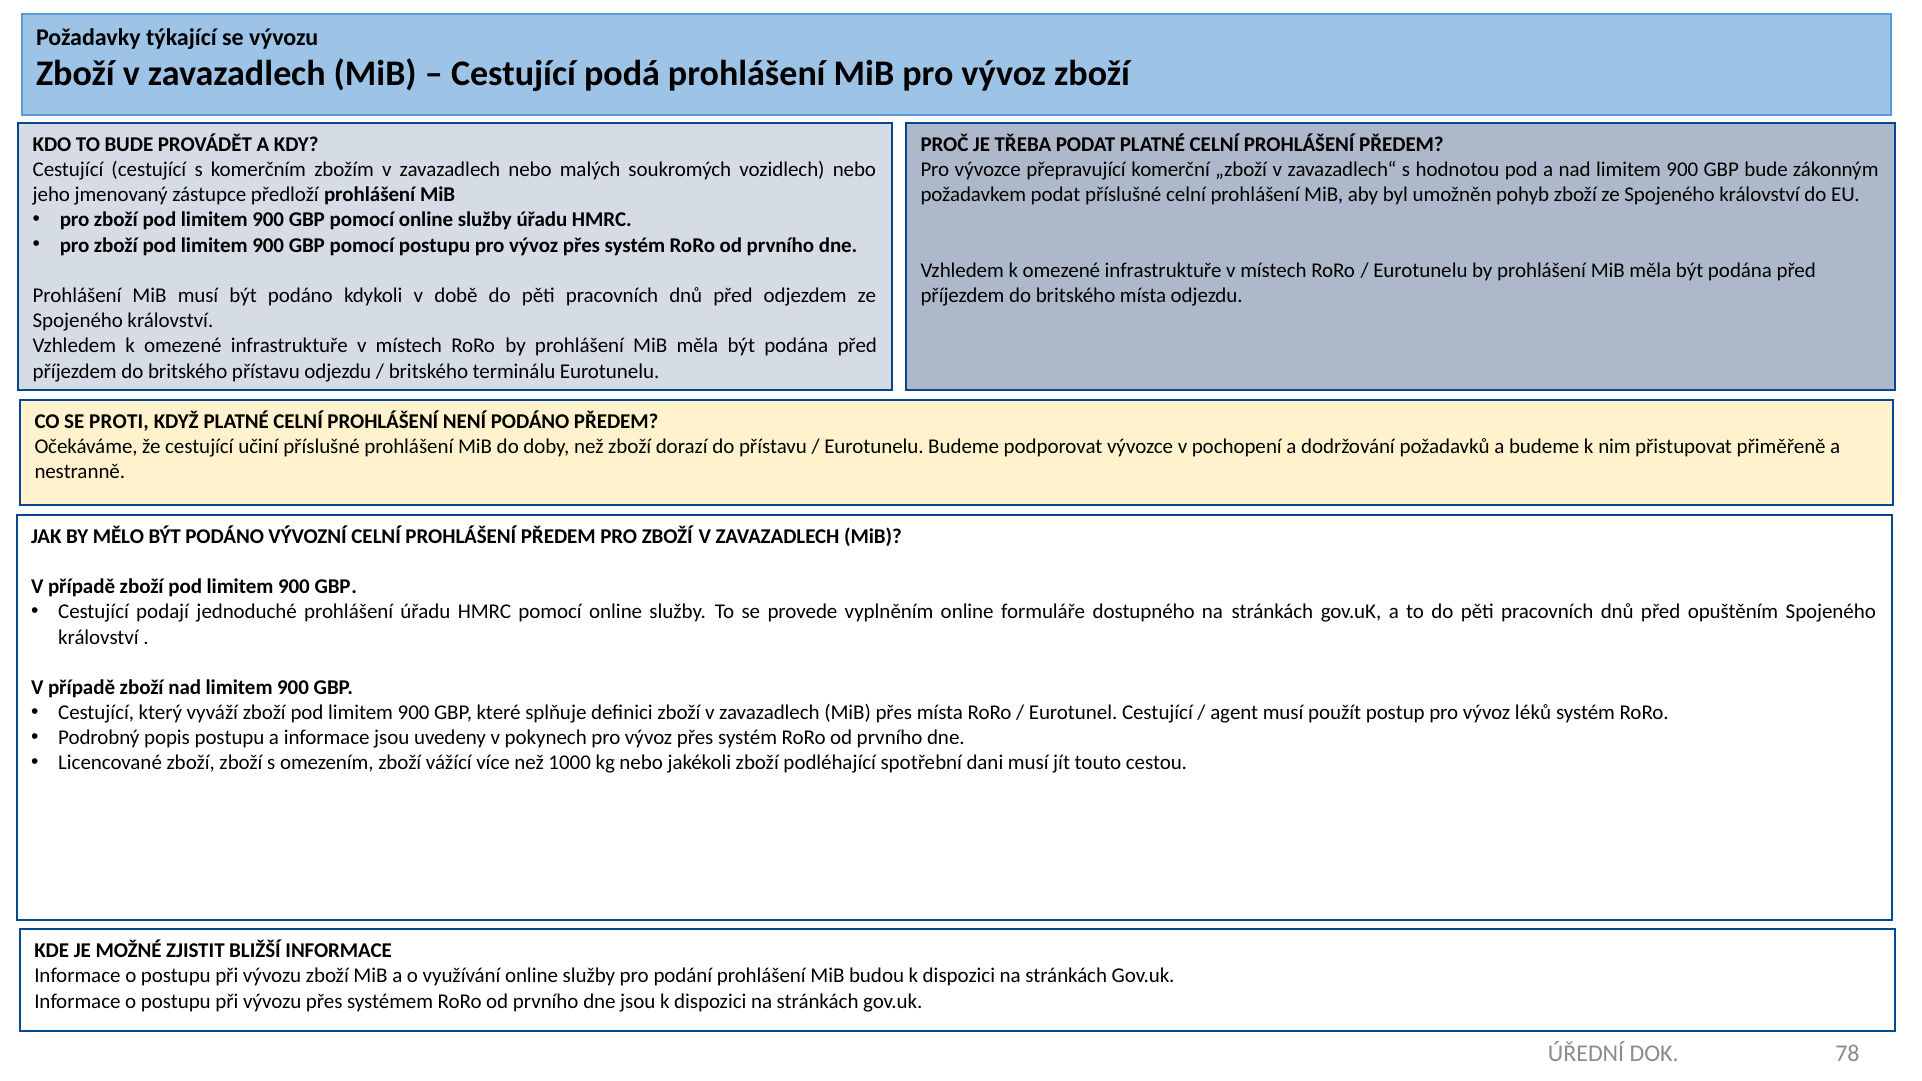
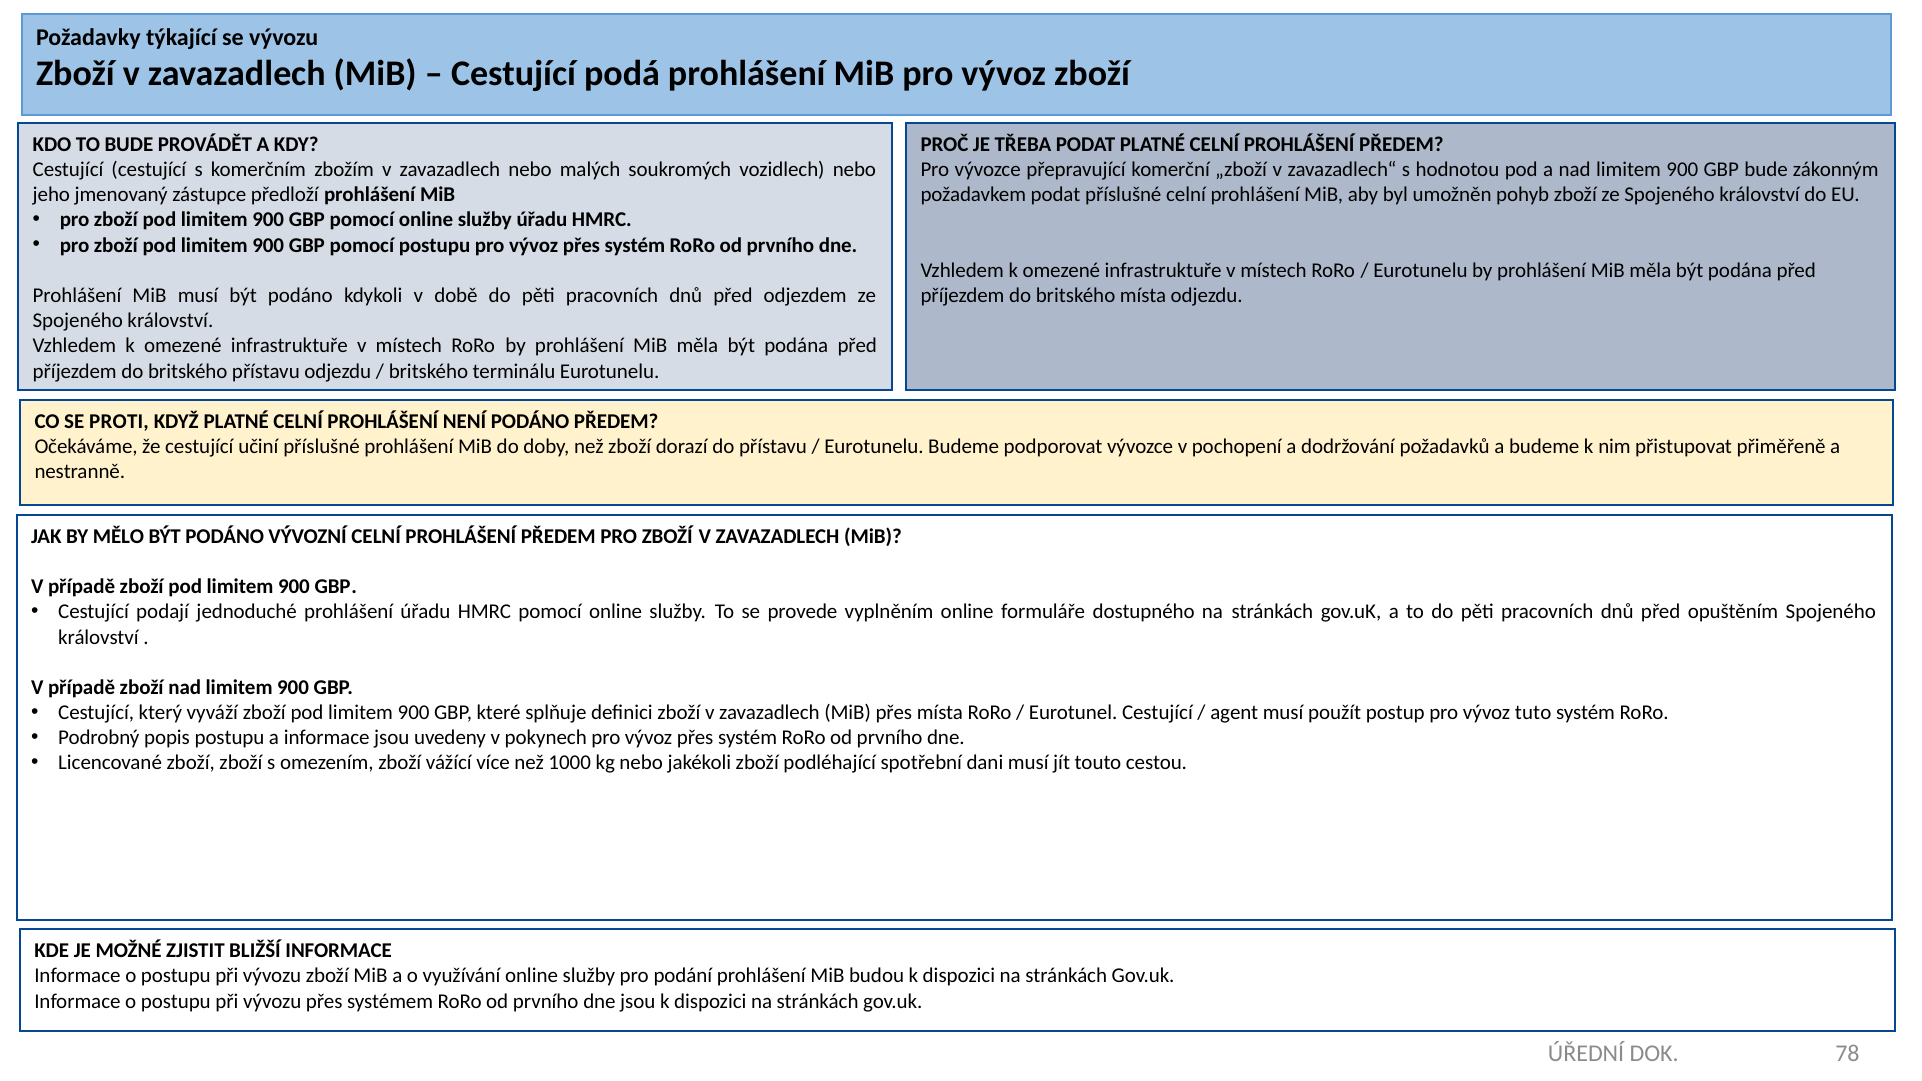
léků: léků -> tuto
